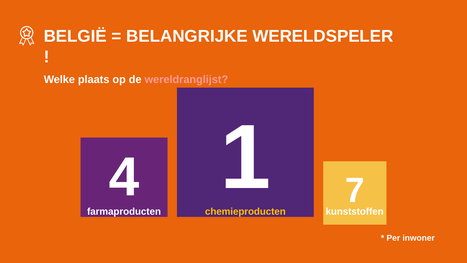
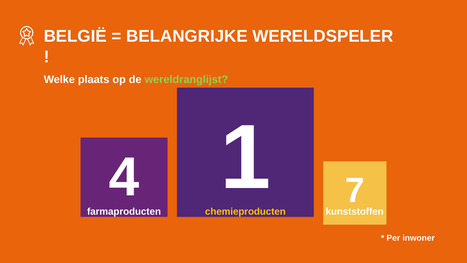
wereldranglijst colour: pink -> light green
